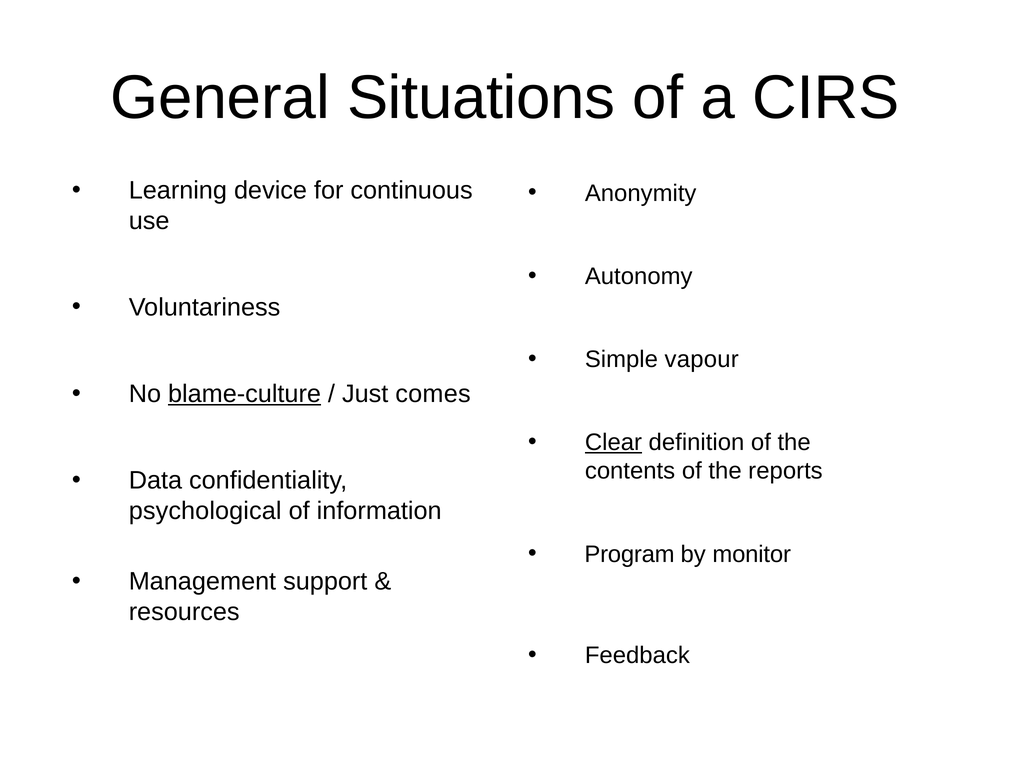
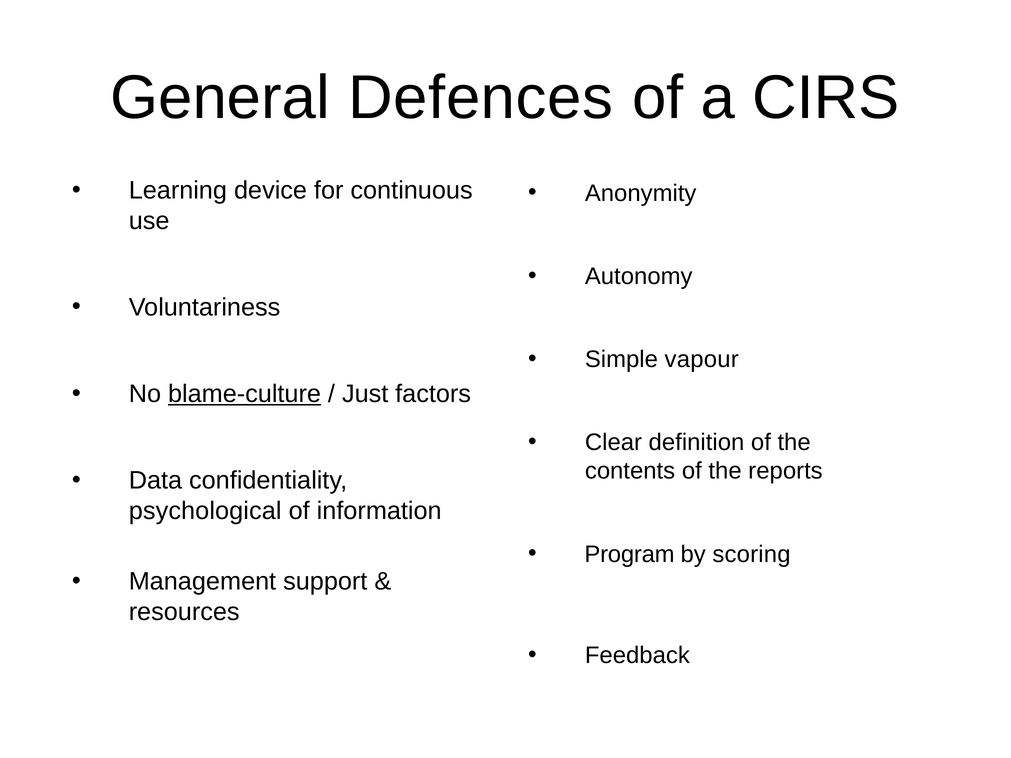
Situations: Situations -> Defences
comes: comes -> factors
Clear underline: present -> none
monitor: monitor -> scoring
